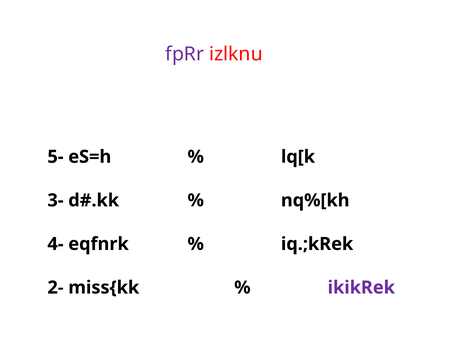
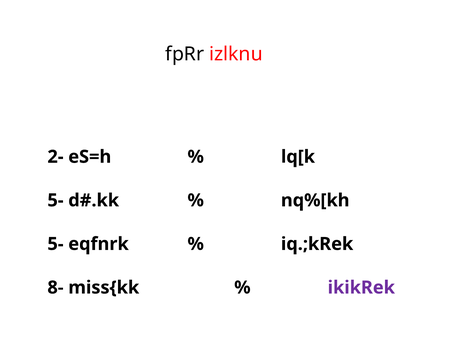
fpRr colour: purple -> black
5-: 5- -> 2-
3- at (55, 201): 3- -> 5-
4- at (55, 244): 4- -> 5-
2-: 2- -> 8-
